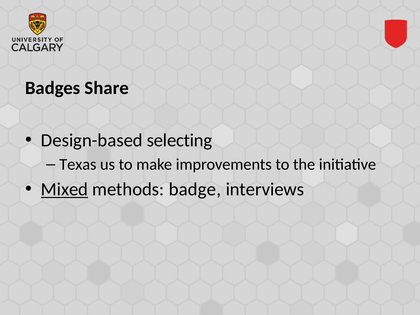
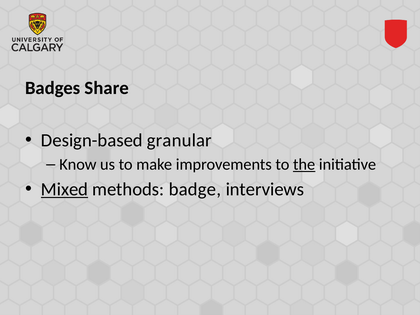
selecting: selecting -> granular
Texas: Texas -> Know
the underline: none -> present
